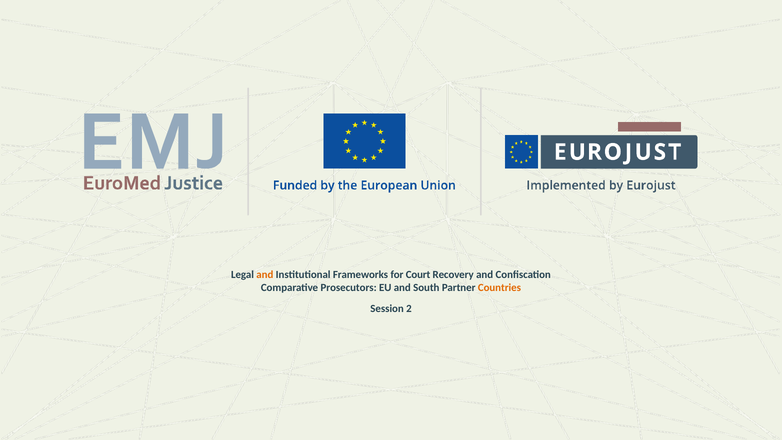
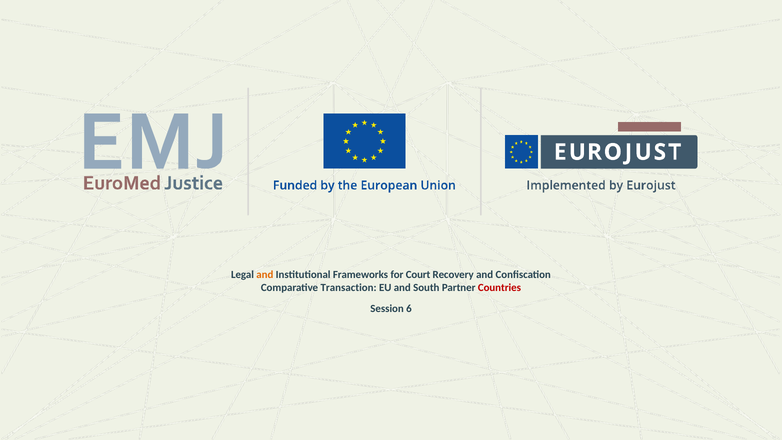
Prosecutors: Prosecutors -> Transaction
Countries colour: orange -> red
2: 2 -> 6
